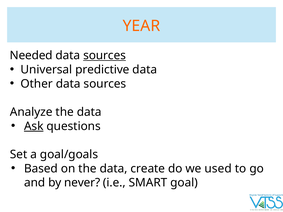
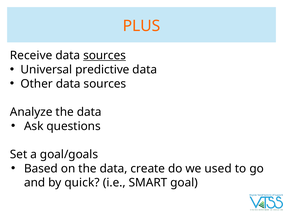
YEAR: YEAR -> PLUS
Needed: Needed -> Receive
Ask underline: present -> none
never: never -> quick
